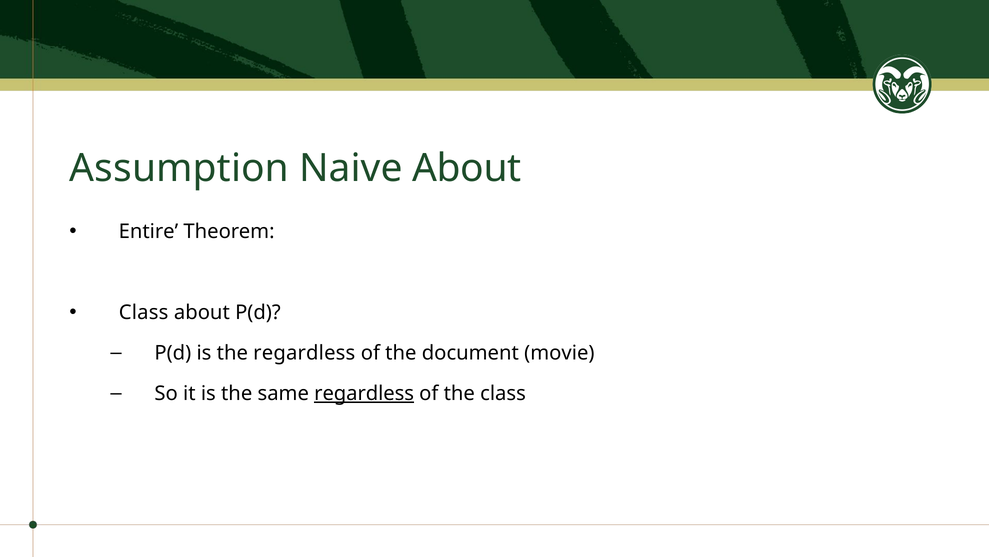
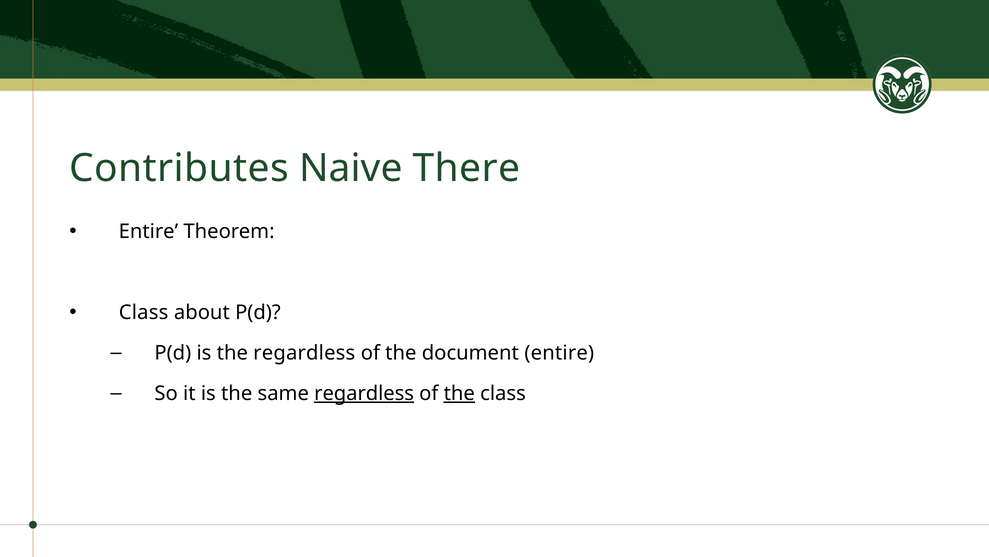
Assumption: Assumption -> Contributes
Naive About: About -> There
document movie: movie -> entire
the at (459, 393) underline: none -> present
